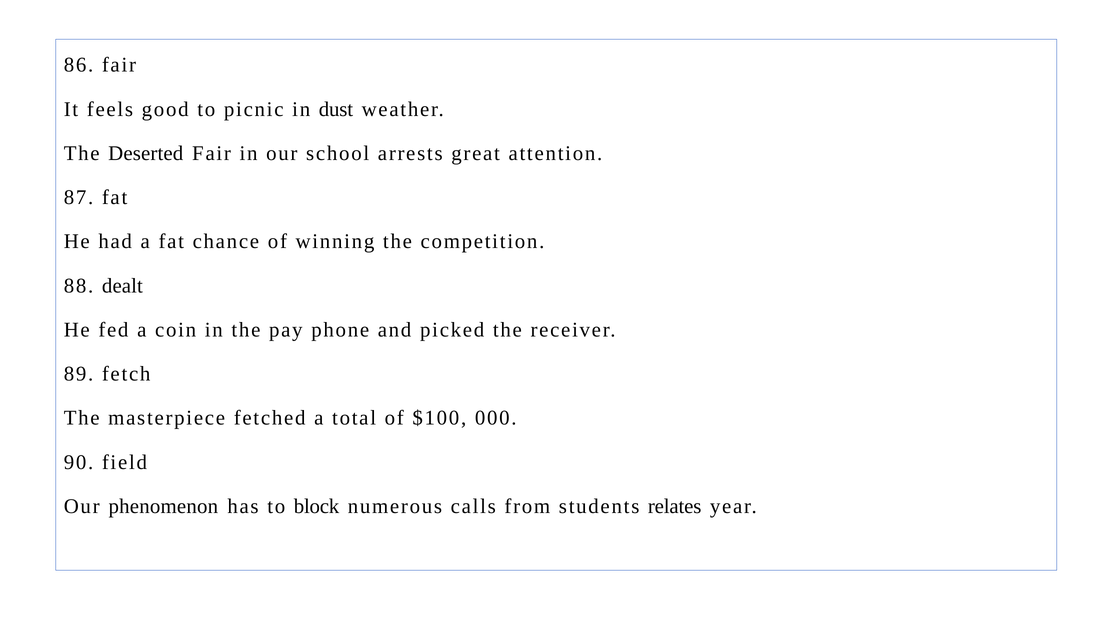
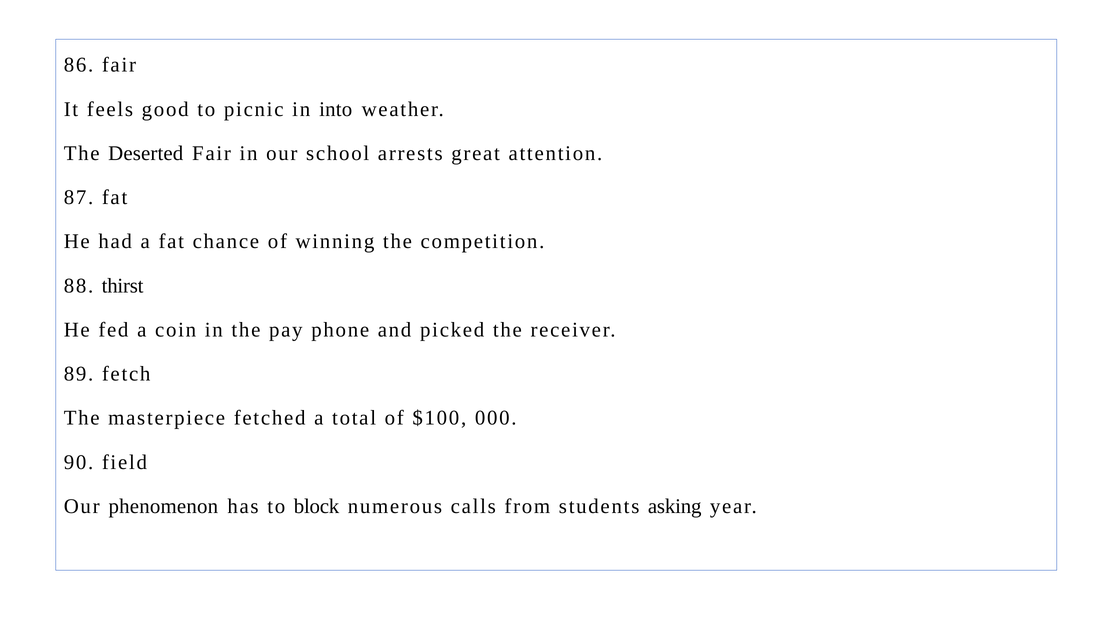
dust: dust -> into
dealt: dealt -> thirst
relates: relates -> asking
